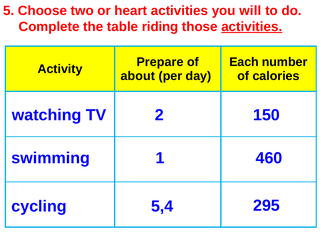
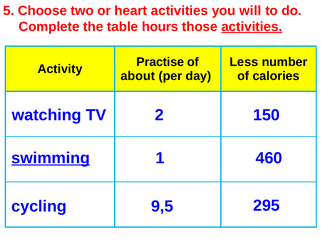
riding: riding -> hours
Prepare: Prepare -> Practise
Each: Each -> Less
swimming underline: none -> present
5,4: 5,4 -> 9,5
